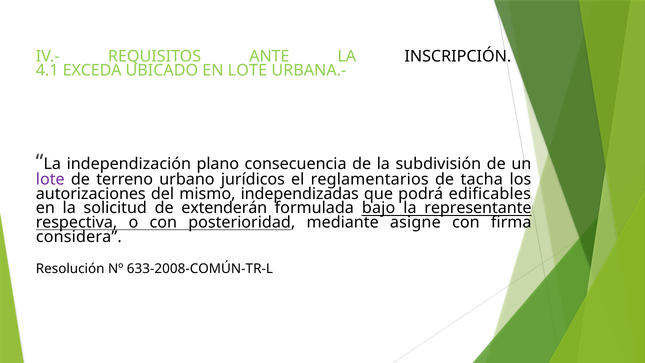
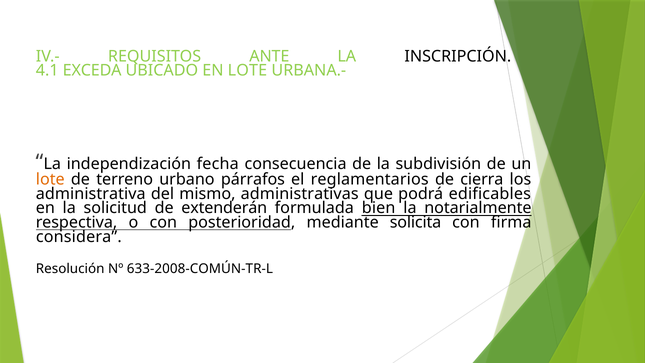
plano: plano -> fecha
lote at (50, 179) colour: purple -> orange
jurídicos: jurídicos -> párrafos
tacha: tacha -> cierra
autorizaciones: autorizaciones -> administrativa
independizadas: independizadas -> administrativas
bajo: bajo -> bien
representante: representante -> notarialmente
asigne: asigne -> solicita
